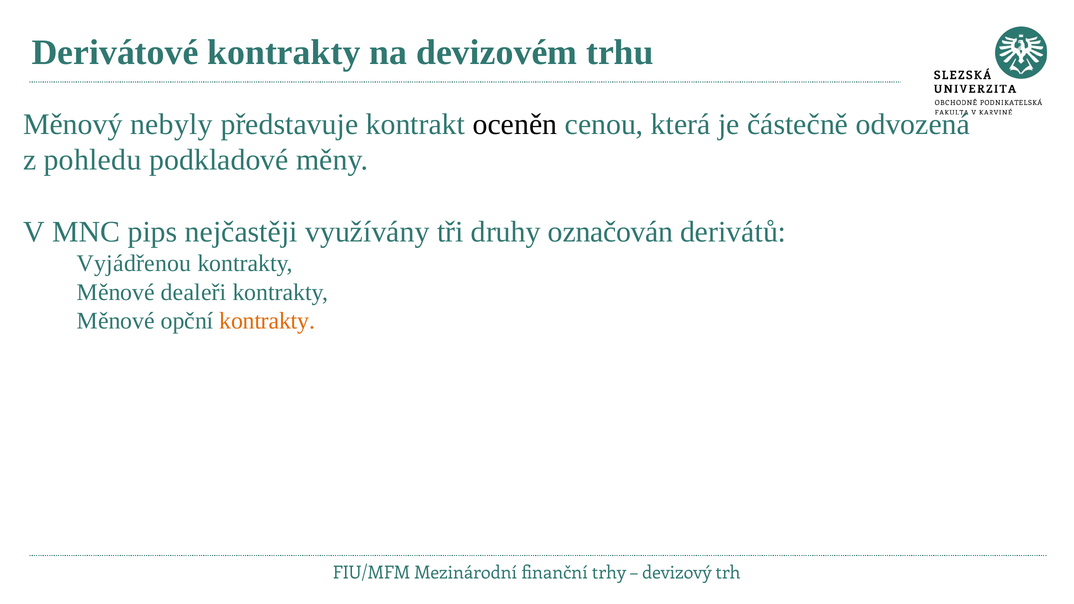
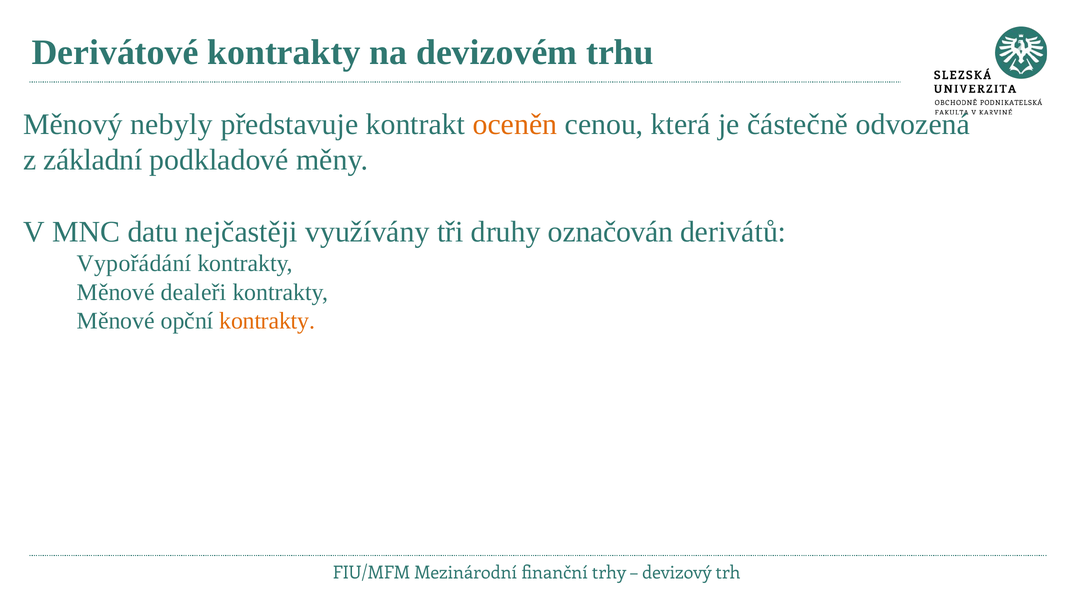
oceněn colour: black -> orange
pohledu: pohledu -> základní
pips: pips -> datu
Vyjádřenou: Vyjádřenou -> Vypořádání
